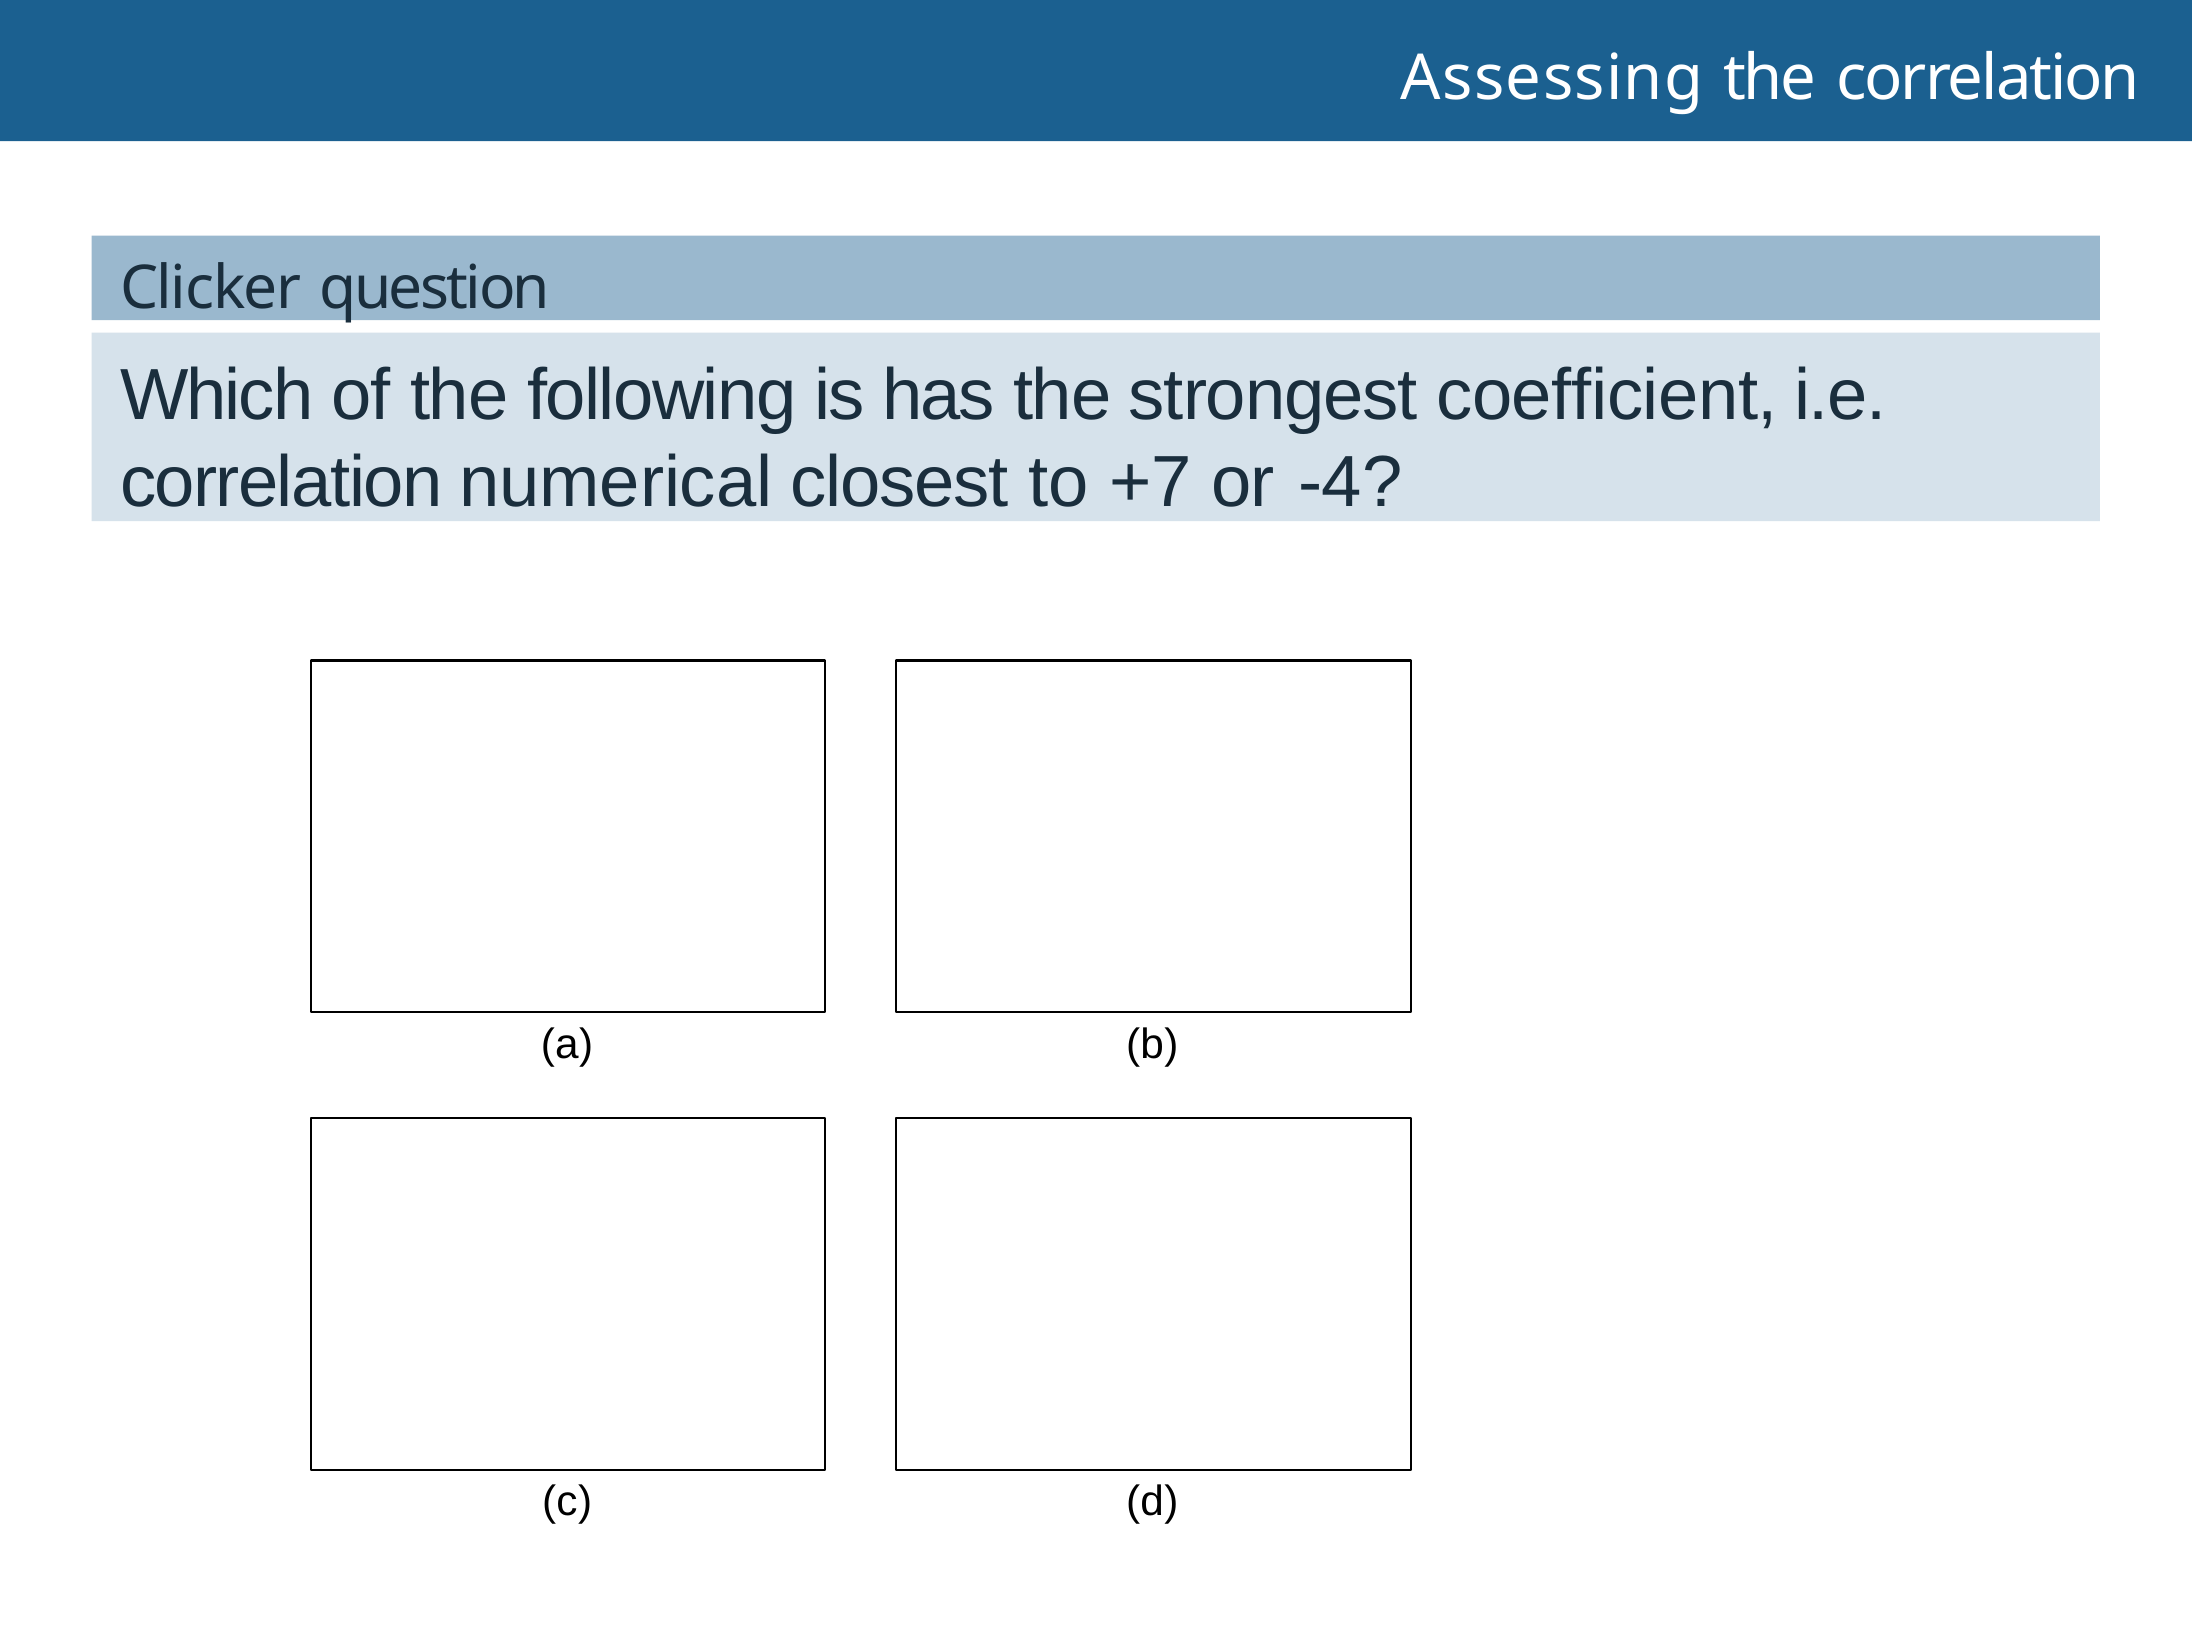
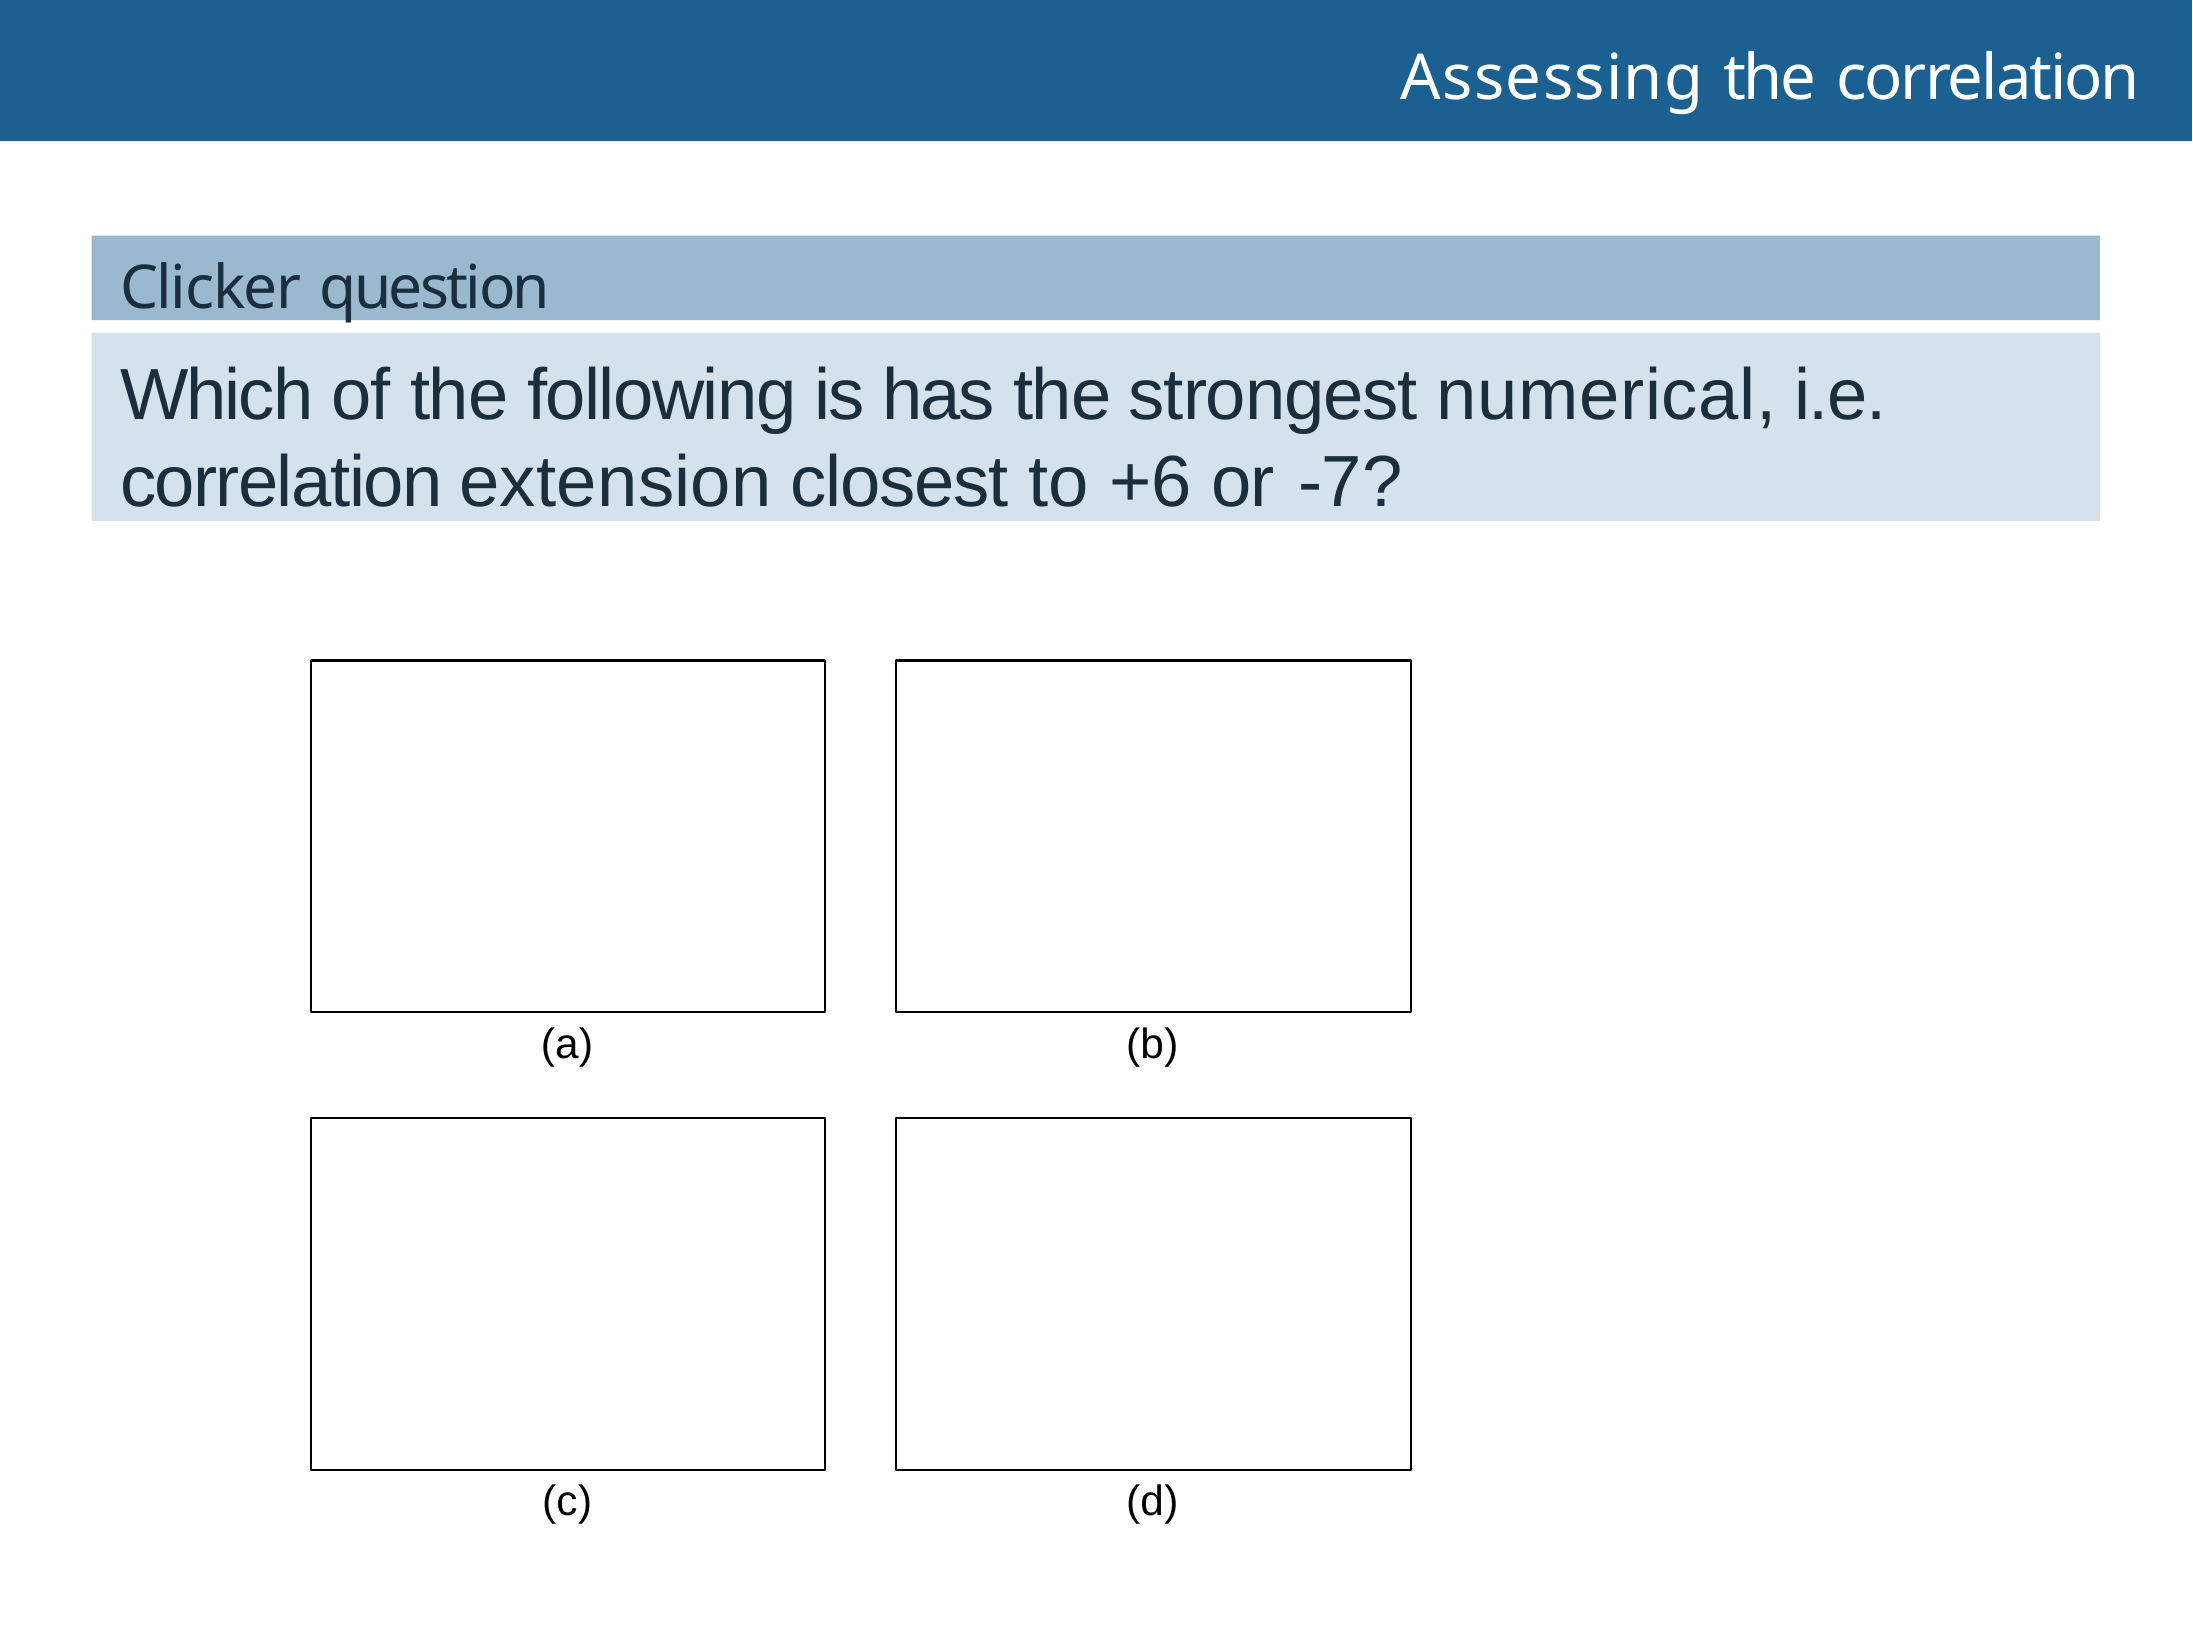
coefﬁcient: coefﬁcient -> numerical
numerical: numerical -> extension
+7: +7 -> +6
-4: -4 -> -7
